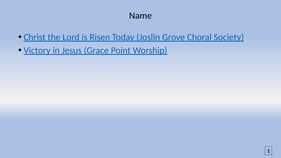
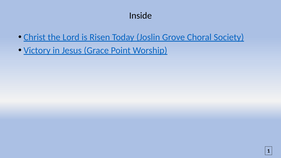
Name: Name -> Inside
